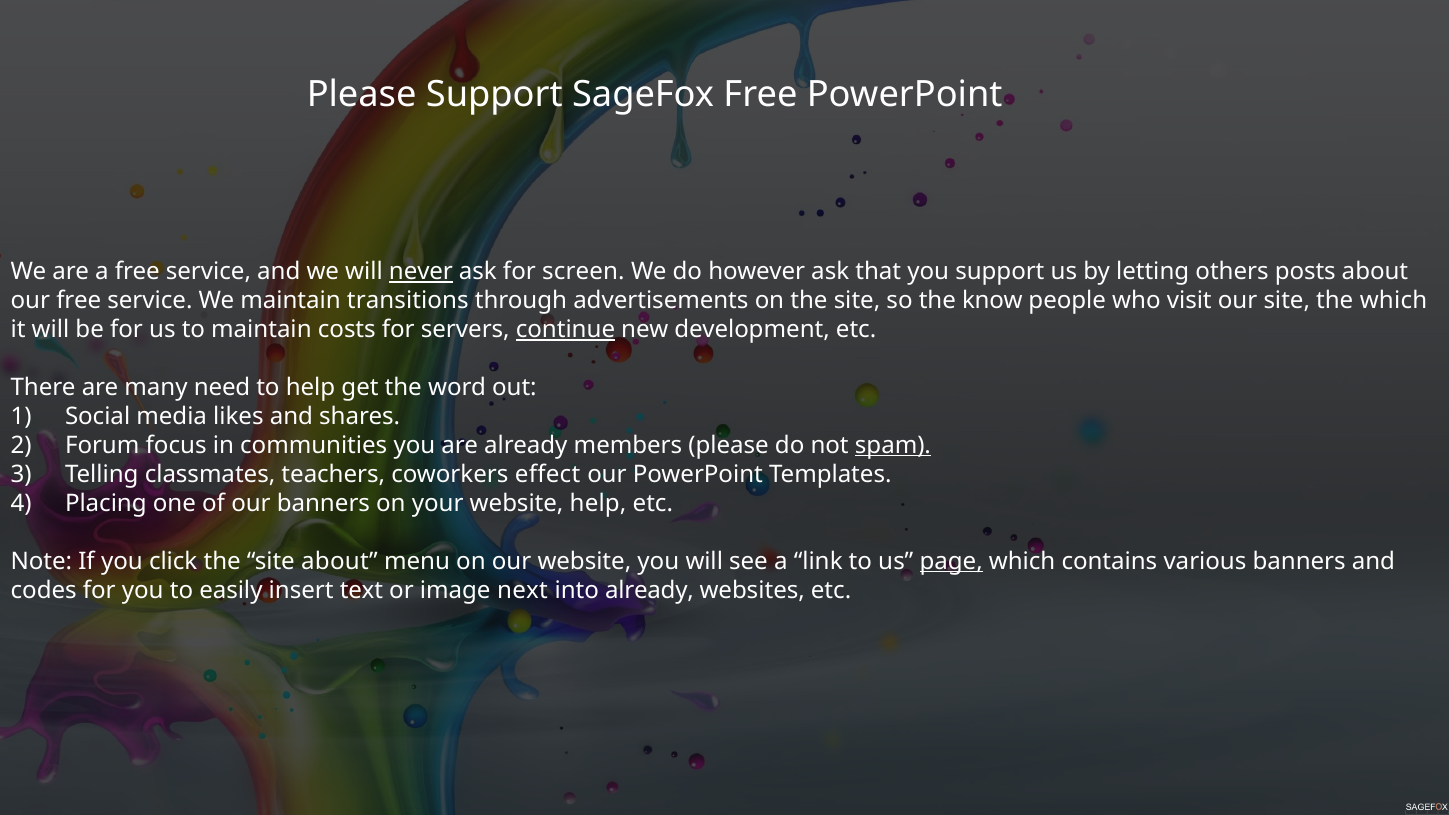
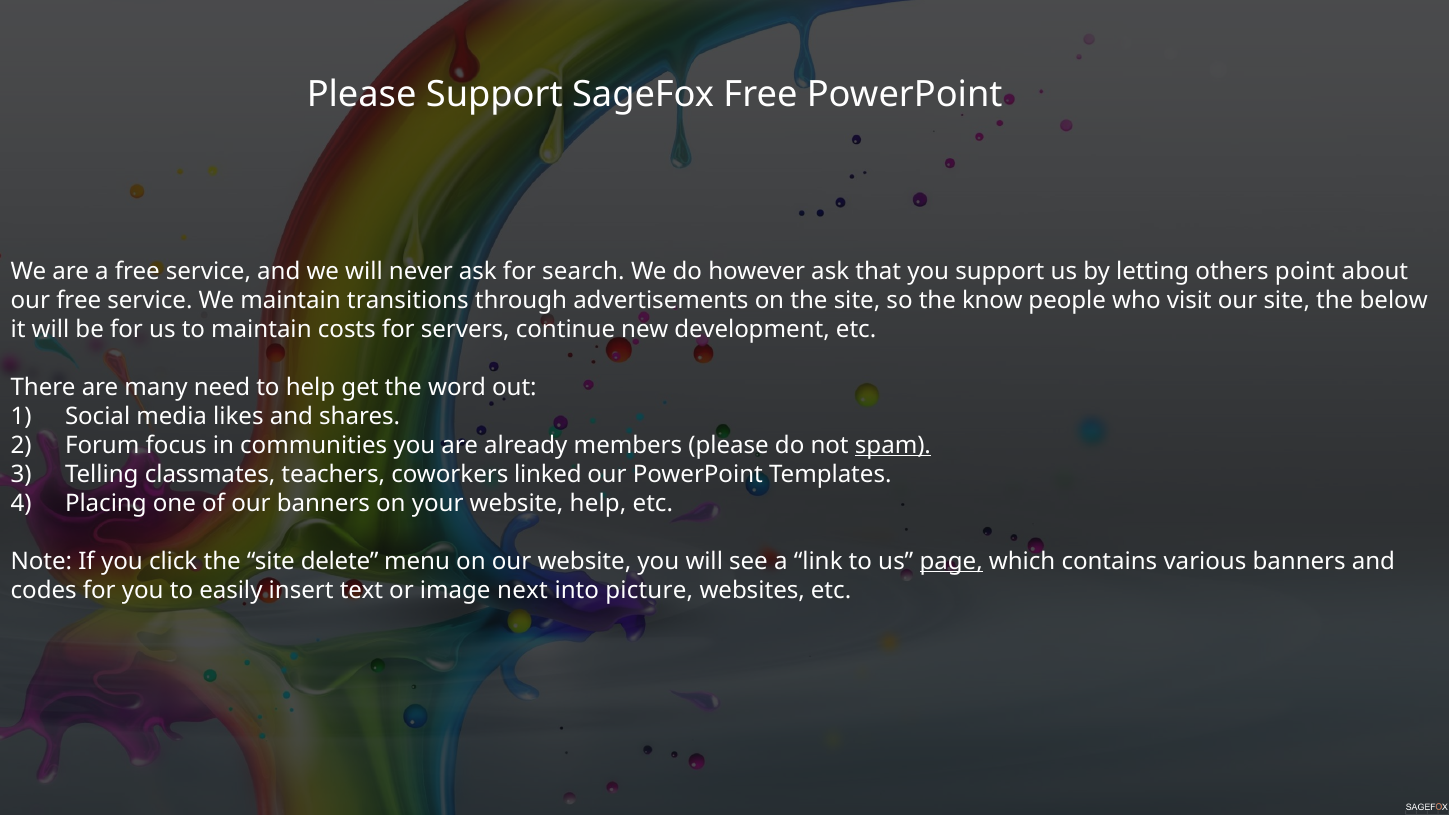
never underline: present -> none
screen: screen -> search
posts: posts -> point
the which: which -> below
continue underline: present -> none
effect: effect -> linked
site about: about -> delete
into already: already -> picture
